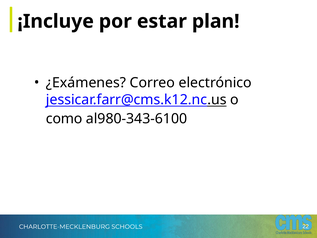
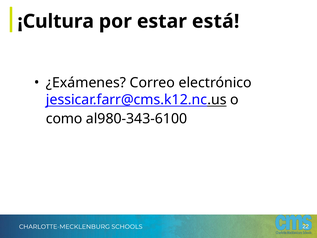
¡Incluye: ¡Incluye -> ¡Cultura
plan: plan -> está
